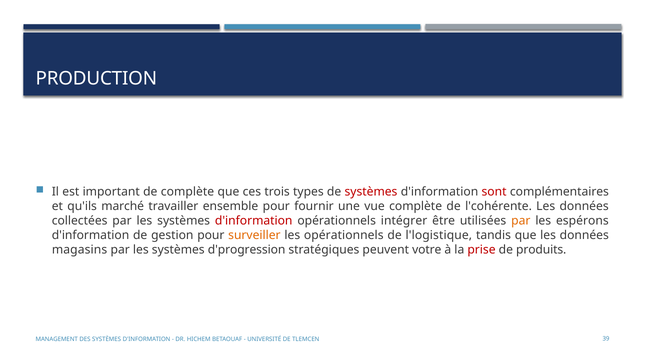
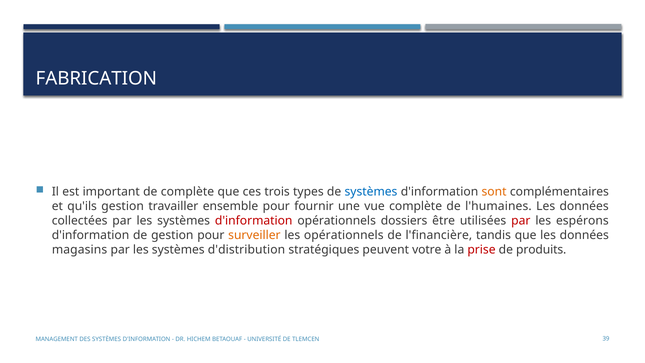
PRODUCTION: PRODUCTION -> FABRICATION
systèmes at (371, 192) colour: red -> blue
sont colour: red -> orange
qu'ils marché: marché -> gestion
l'cohérente: l'cohérente -> l'humaines
intégrer: intégrer -> dossiers
par at (521, 221) colour: orange -> red
l'logistique: l'logistique -> l'financière
d'progression: d'progression -> d'distribution
